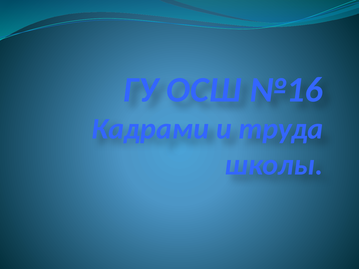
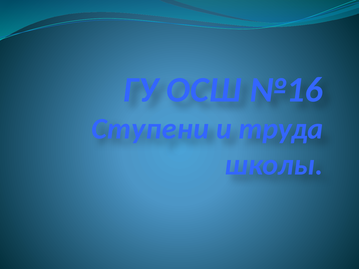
Кадрами: Кадрами -> Ступени
